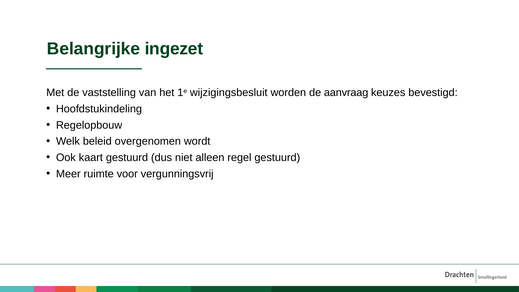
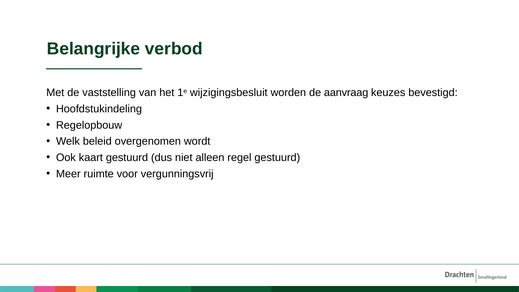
ingezet: ingezet -> verbod
